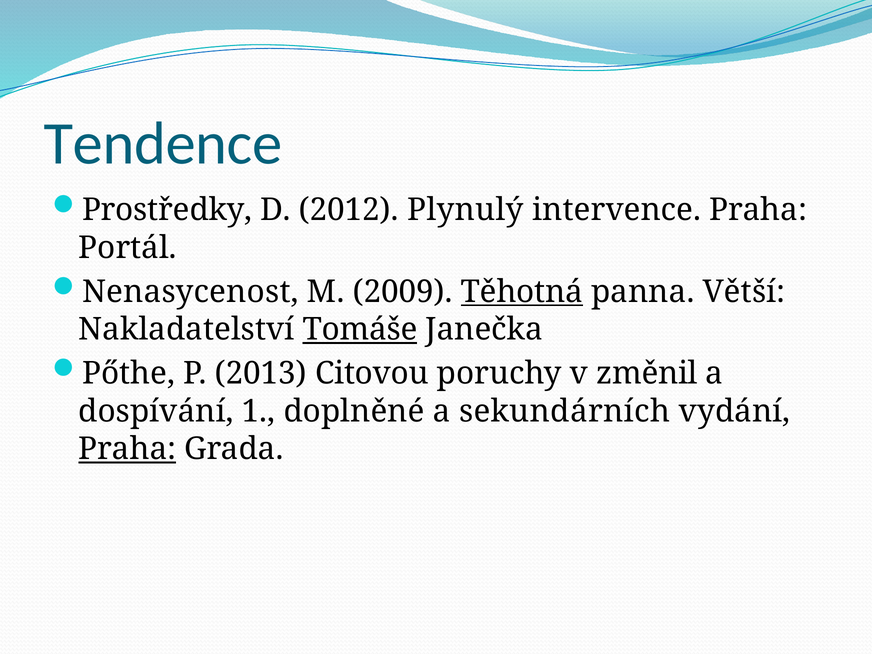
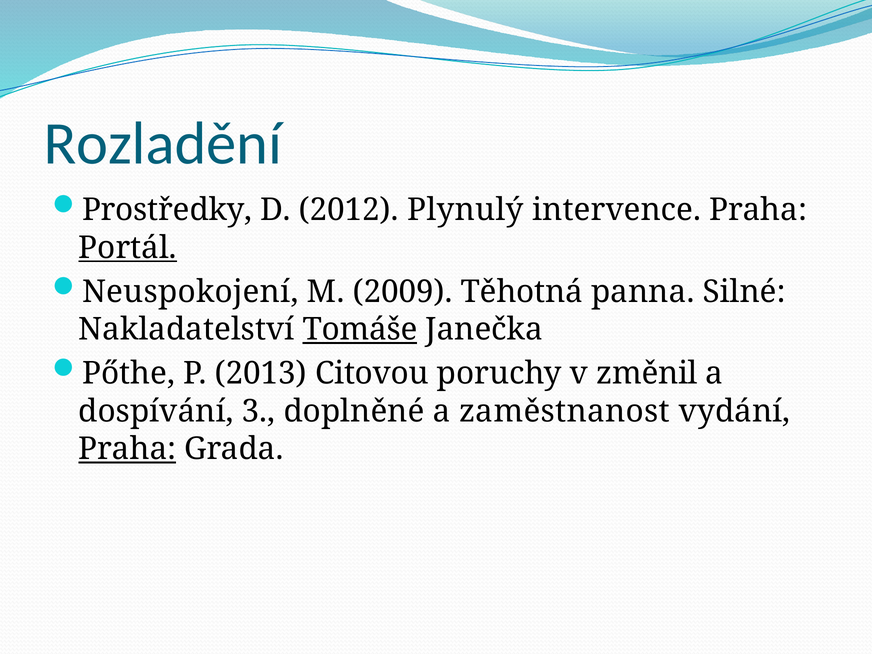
Tendence: Tendence -> Rozladění
Portál underline: none -> present
Nenasycenost: Nenasycenost -> Neuspokojení
Těhotná underline: present -> none
Větší: Větší -> Silné
1: 1 -> 3
sekundárních: sekundárních -> zaměstnanost
